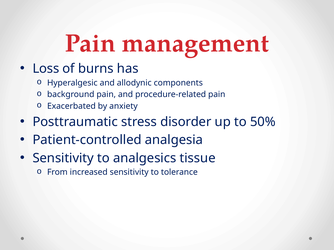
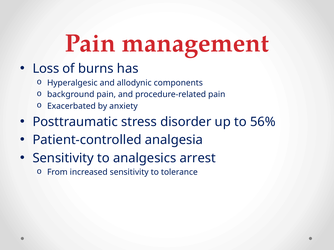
50%: 50% -> 56%
tissue: tissue -> arrest
